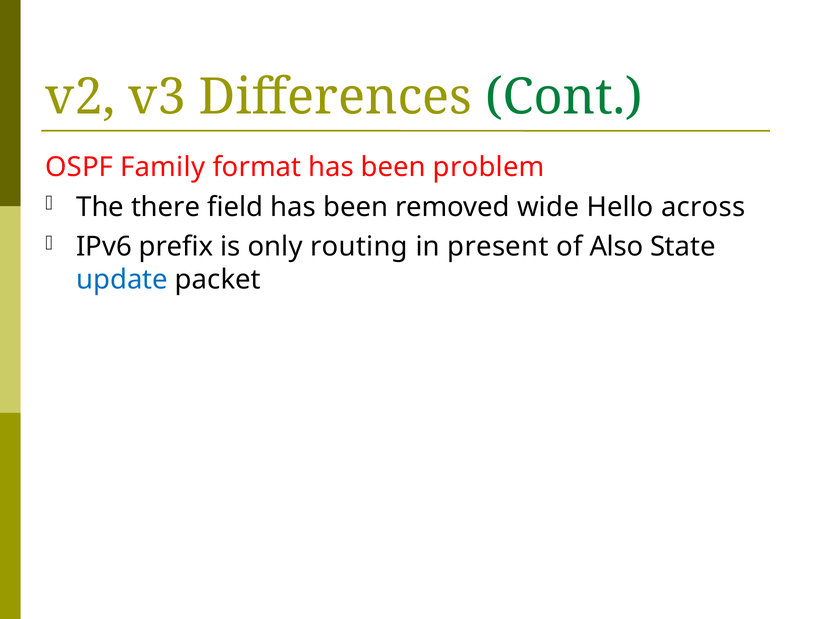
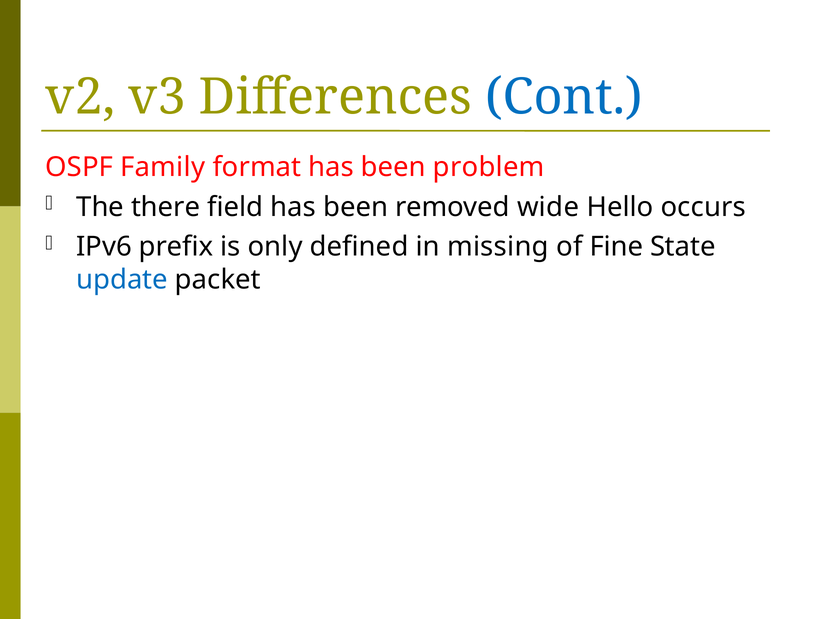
Cont colour: green -> blue
across: across -> occurs
routing: routing -> defined
present: present -> missing
Also: Also -> Fine
